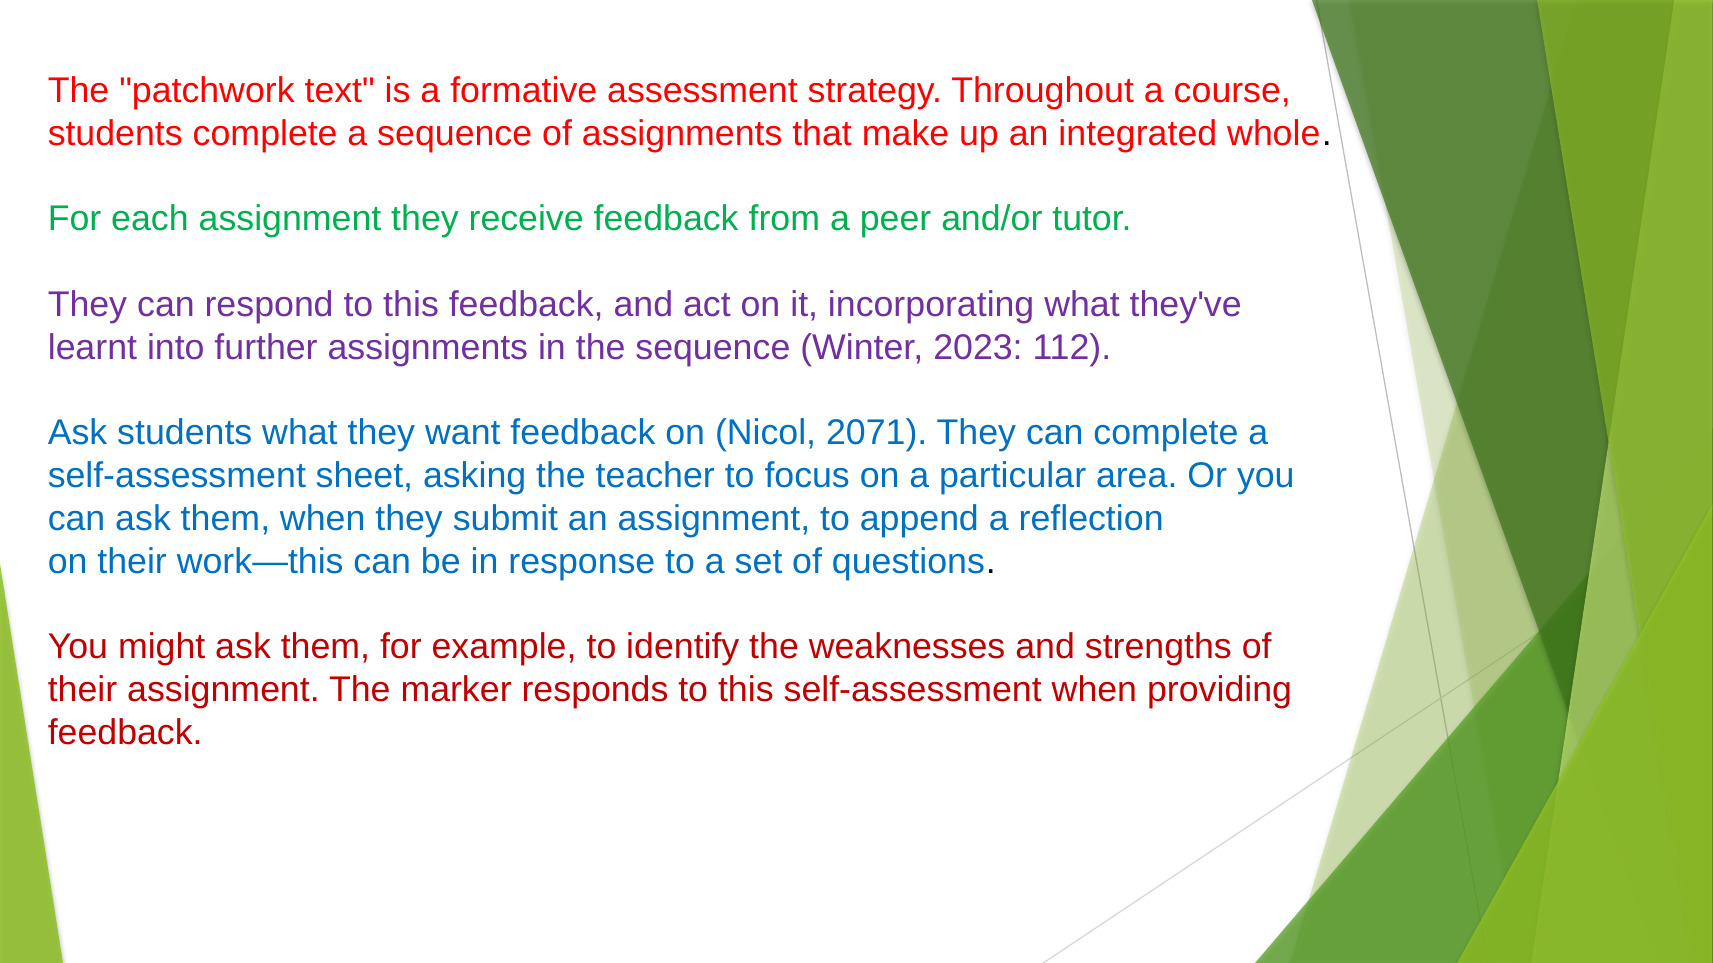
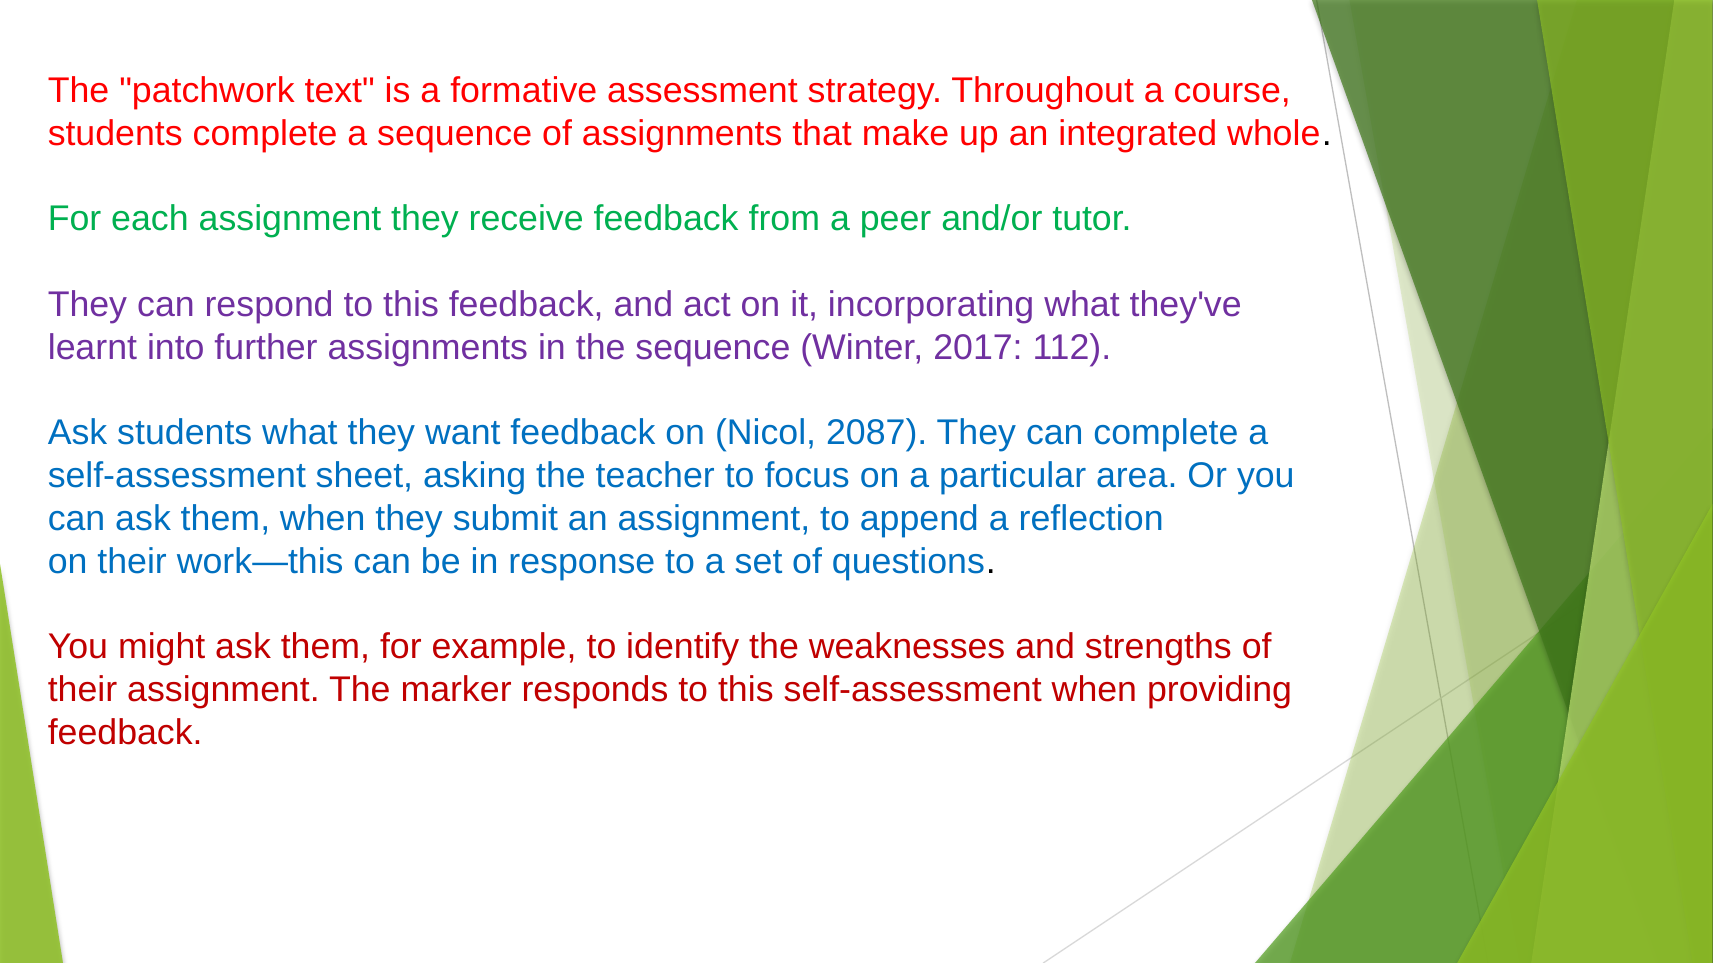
2023: 2023 -> 2017
2071: 2071 -> 2087
